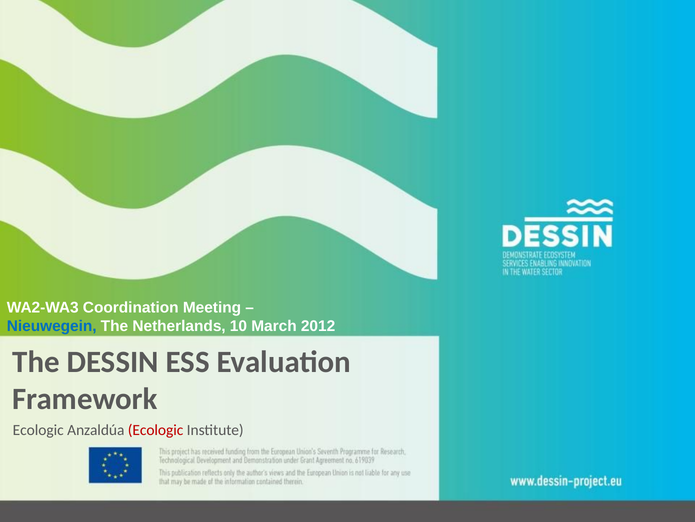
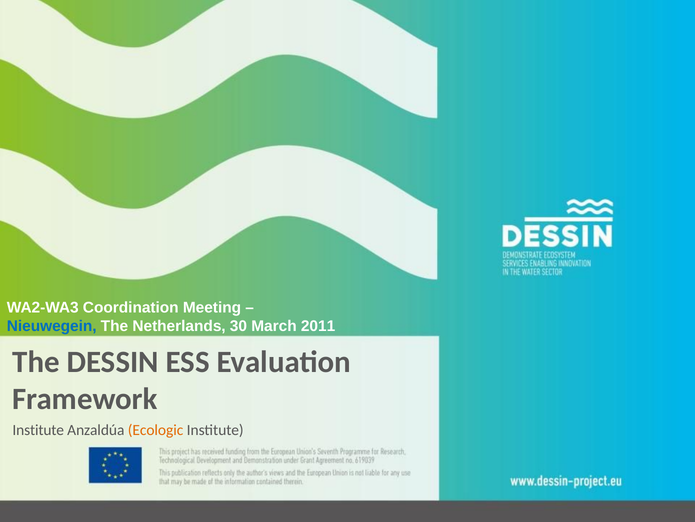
10: 10 -> 30
2012: 2012 -> 2011
Ecologic at (38, 430): Ecologic -> Institute
Ecologic at (156, 430) colour: red -> orange
